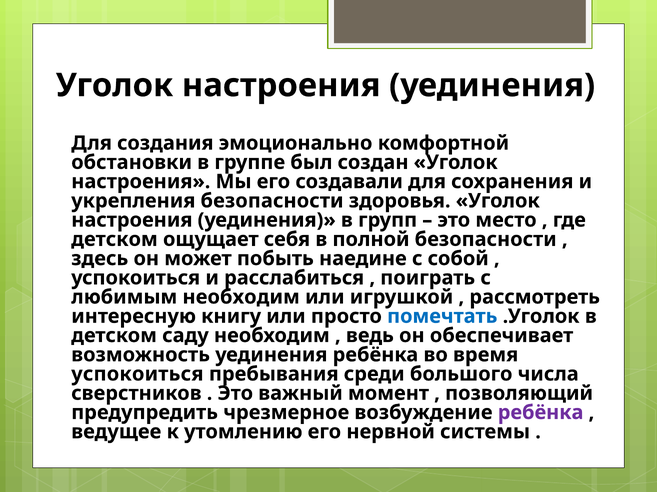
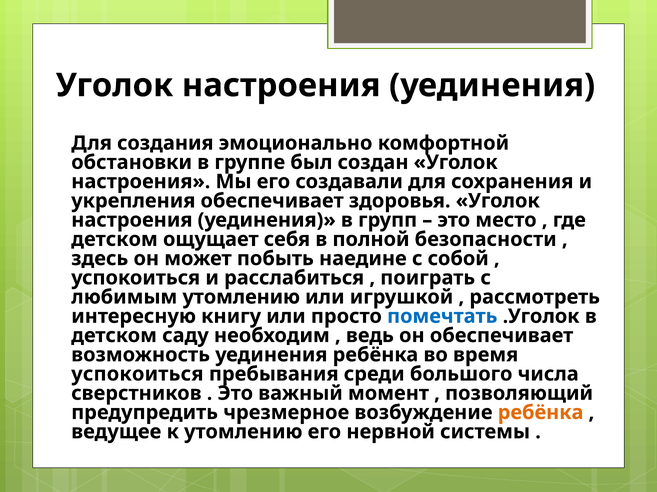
укрепления безопасности: безопасности -> обеспечивает
любимым необходим: необходим -> утомлению
ребёнка at (541, 413) colour: purple -> orange
